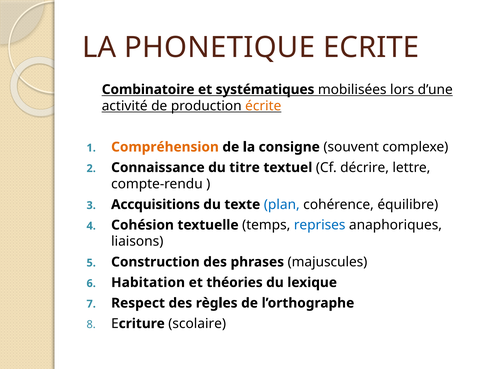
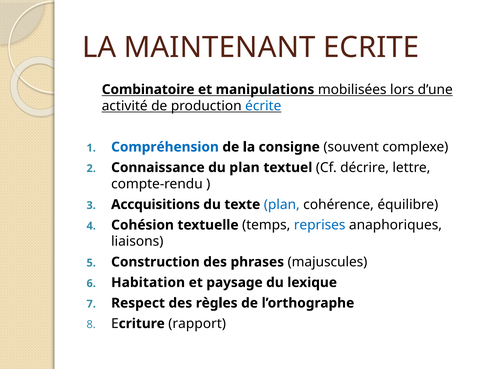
PHONETIQUE: PHONETIQUE -> MAINTENANT
systématiques: systématiques -> manipulations
écrite colour: orange -> blue
Compréhension colour: orange -> blue
du titre: titre -> plan
théories: théories -> paysage
scolaire: scolaire -> rapport
